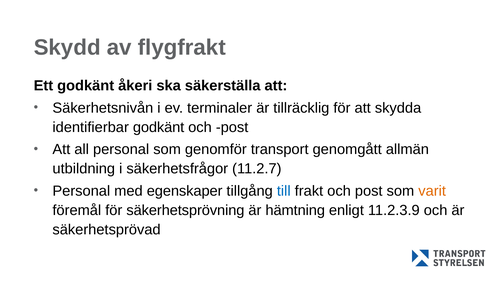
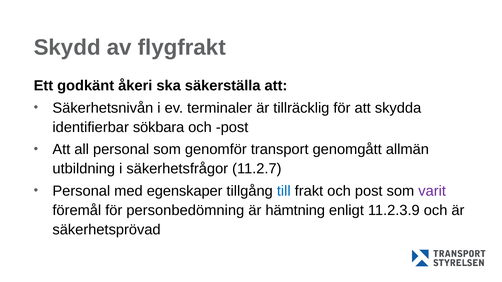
identifierbar godkänt: godkänt -> sökbara
varit colour: orange -> purple
säkerhetsprövning: säkerhetsprövning -> personbedömning
